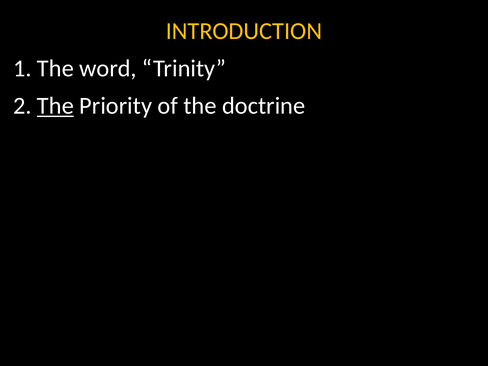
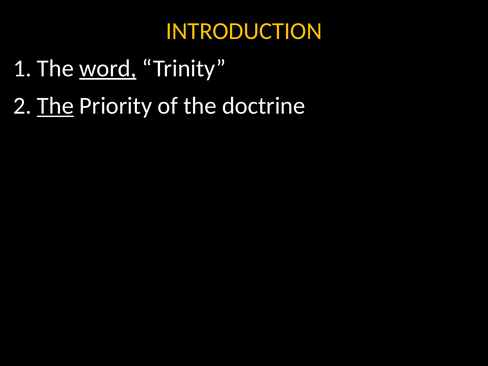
word underline: none -> present
